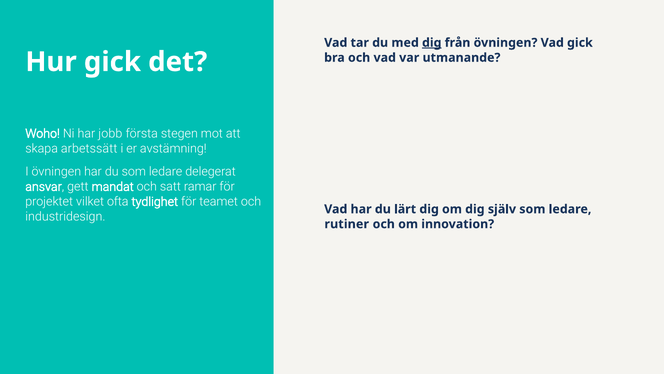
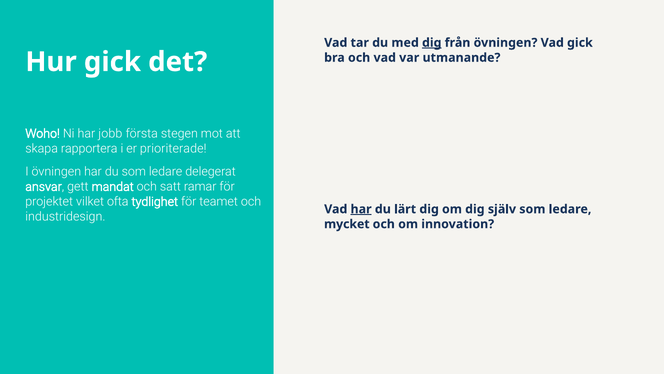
arbetssätt: arbetssätt -> rapportera
avstämning: avstämning -> prioriterade
har at (361, 209) underline: none -> present
rutiner: rutiner -> mycket
